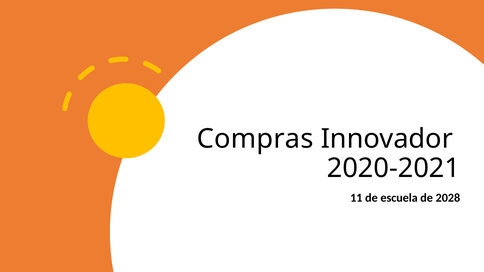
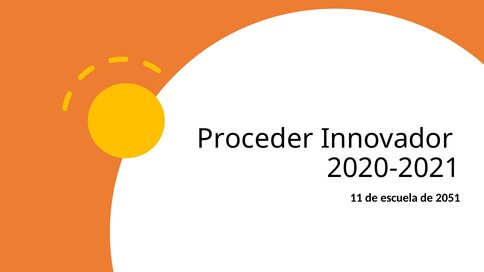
Compras: Compras -> Proceder
2028: 2028 -> 2051
